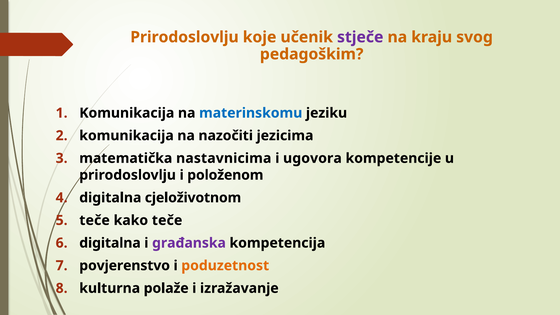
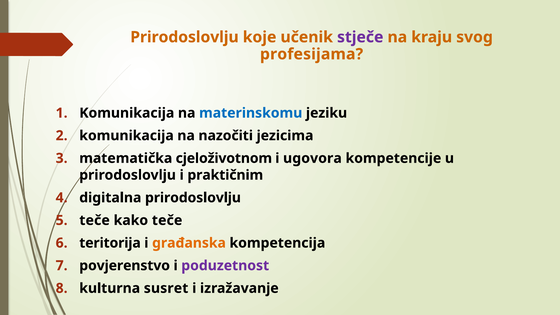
pedagoškim: pedagoškim -> profesijama
nastavnicima: nastavnicima -> cjeloživotnom
položenom: položenom -> praktičnim
digitalna cjeloživotnom: cjeloživotnom -> prirodoslovlju
digitalna at (110, 243): digitalna -> teritorija
građanska colour: purple -> orange
poduzetnost colour: orange -> purple
polaže: polaže -> susret
